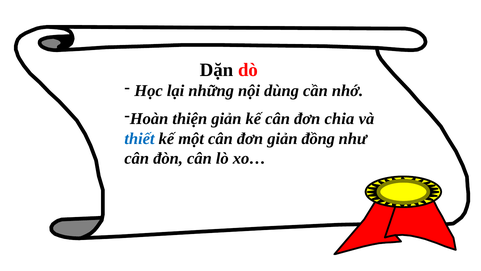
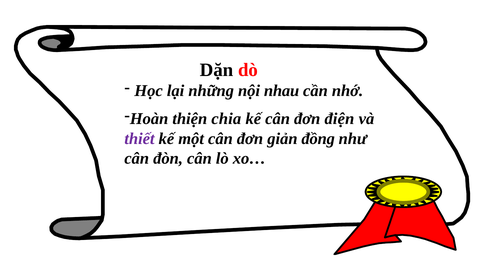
dùng: dùng -> nhau
thiện giản: giản -> chia
chia: chia -> điện
thiết colour: blue -> purple
